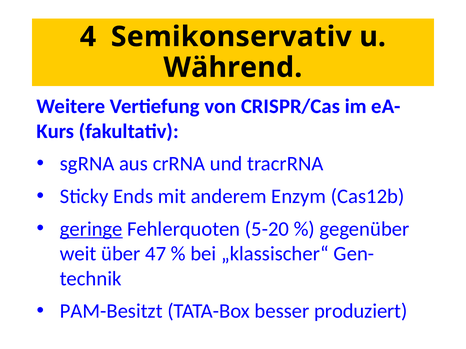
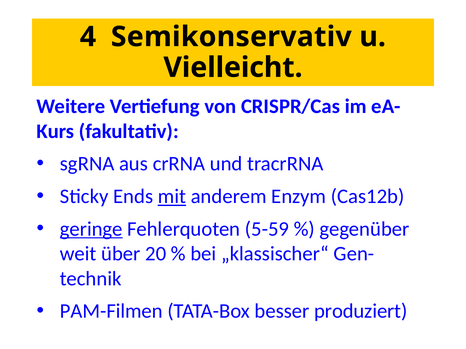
Während: Während -> Vielleicht
mit underline: none -> present
5-20: 5-20 -> 5-59
47: 47 -> 20
PAM-Besitzt: PAM-Besitzt -> PAM-Filmen
